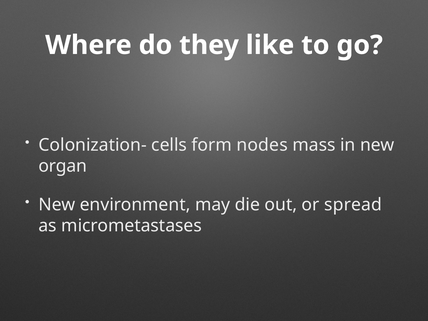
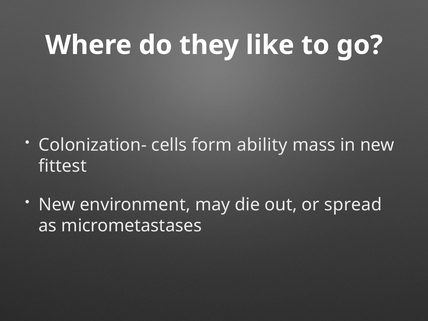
nodes: nodes -> ability
organ: organ -> fittest
